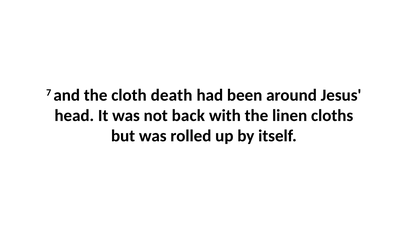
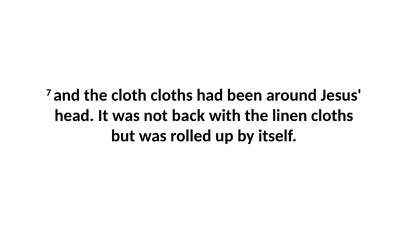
cloth death: death -> cloths
